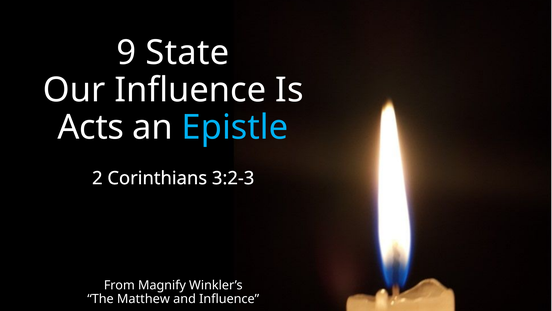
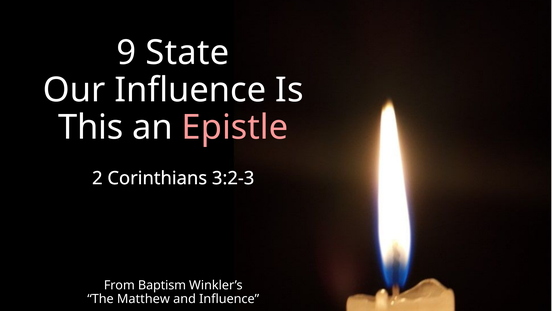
Acts: Acts -> This
Epistle colour: light blue -> pink
Magnify: Magnify -> Baptism
